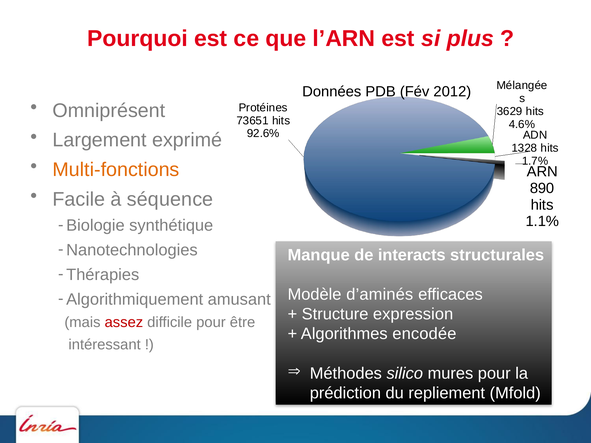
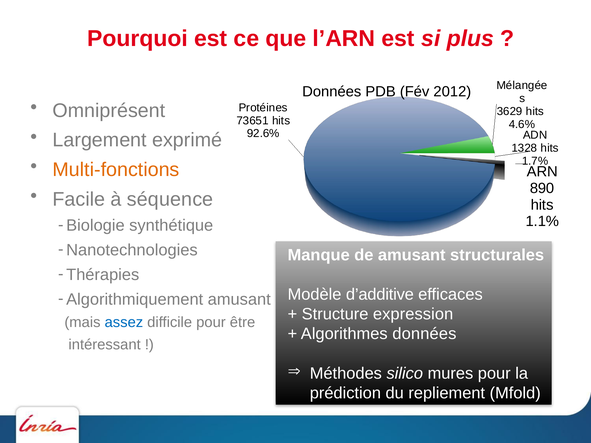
de interacts: interacts -> amusant
d’aminés: d’aminés -> d’additive
assez colour: red -> blue
Algorithmes encodée: encodée -> données
